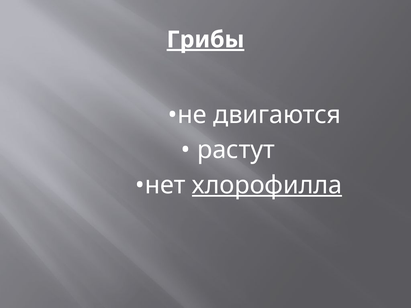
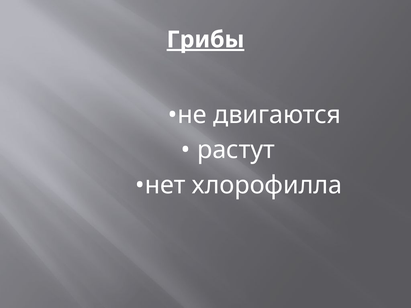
хлорофилла underline: present -> none
